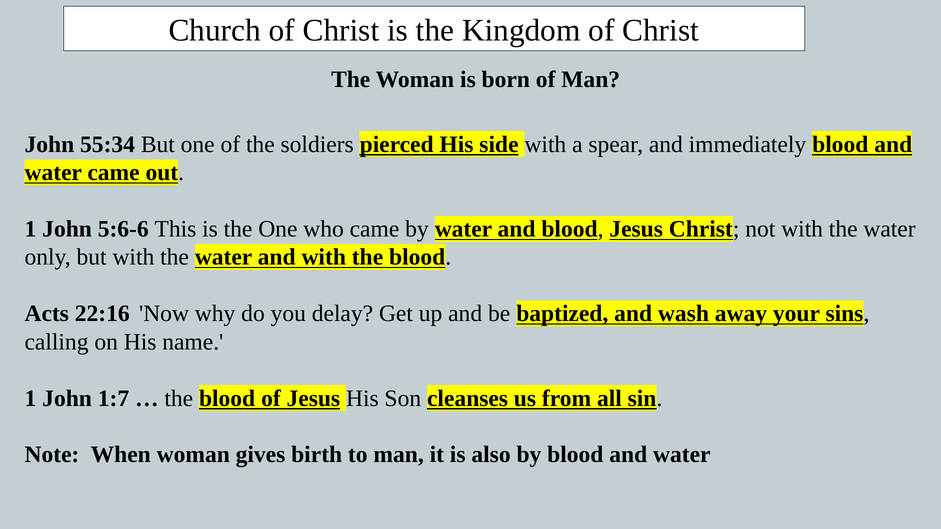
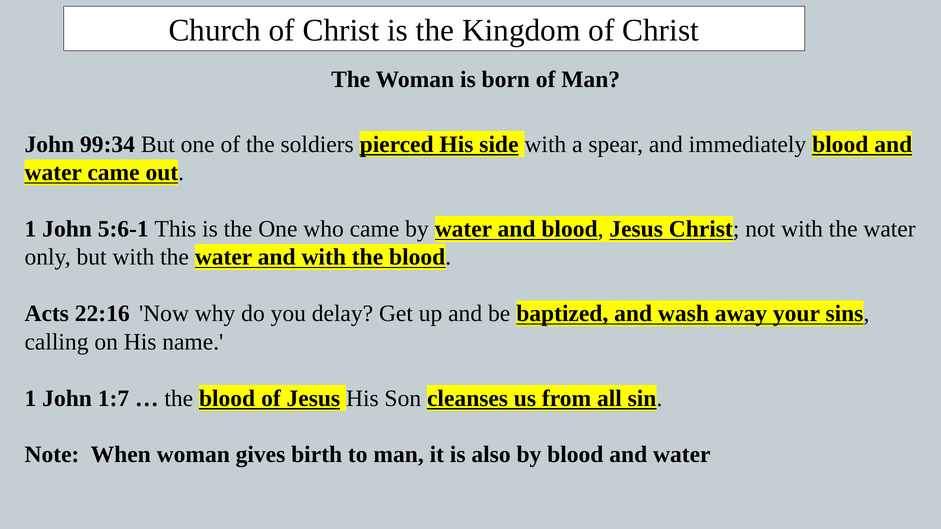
55:34: 55:34 -> 99:34
5:6-6: 5:6-6 -> 5:6-1
